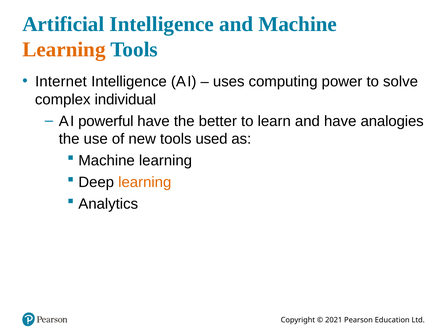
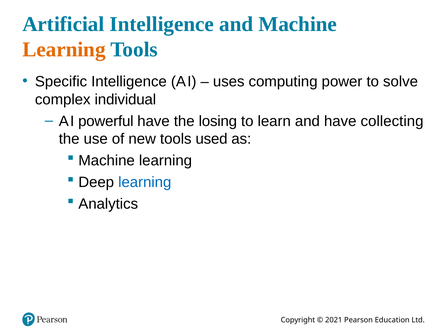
Internet: Internet -> Specific
better: better -> losing
analogies: analogies -> collecting
learning at (145, 182) colour: orange -> blue
